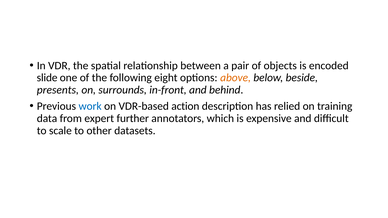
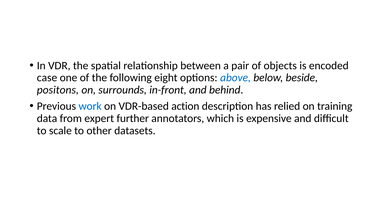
slide: slide -> case
above colour: orange -> blue
presents: presents -> positons
